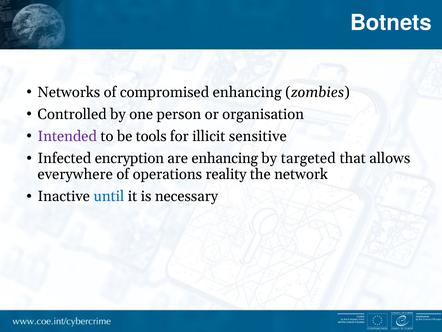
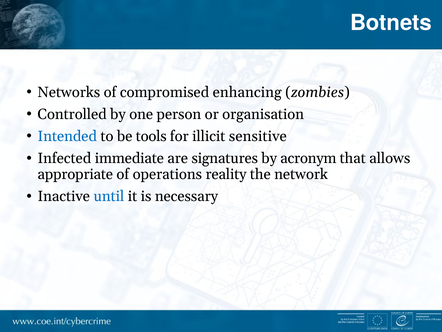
Intended colour: purple -> blue
encryption: encryption -> immediate
are enhancing: enhancing -> signatures
targeted: targeted -> acronym
everywhere: everywhere -> appropriate
